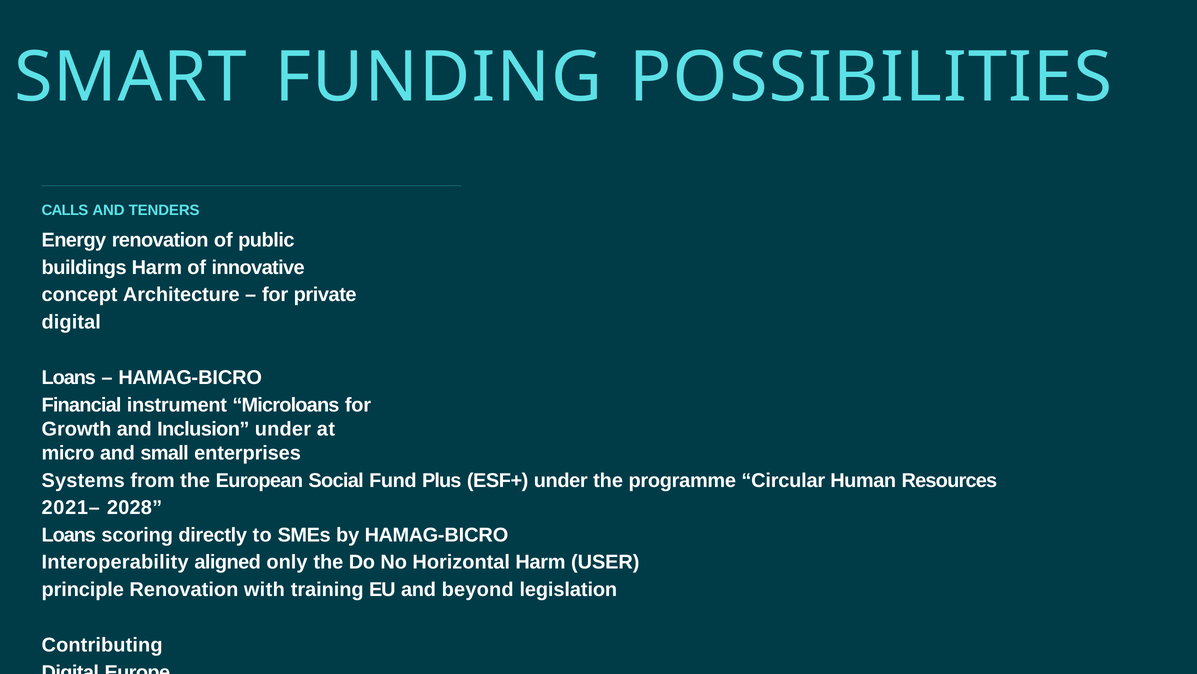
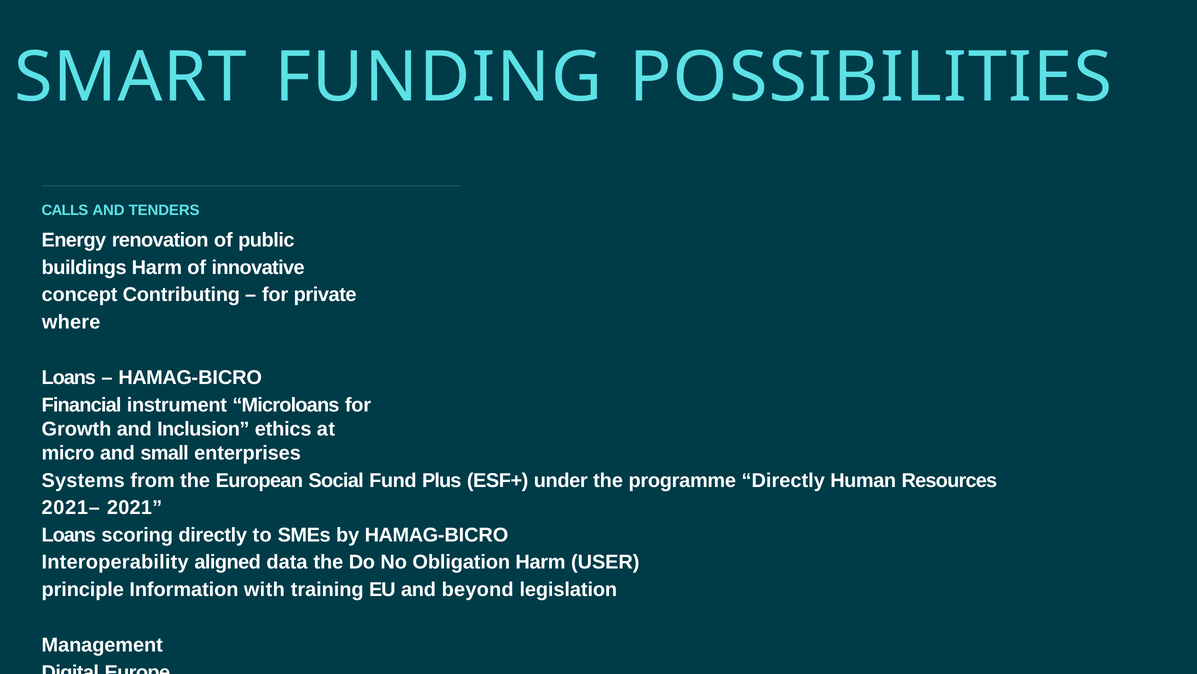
Architecture: Architecture -> Contributing
digital at (71, 322): digital -> where
Inclusion under: under -> ethics
programme Circular: Circular -> Directly
2028: 2028 -> 2021
only: only -> data
Horizontal: Horizontal -> Obligation
principle Renovation: Renovation -> Information
Contributing: Contributing -> Management
